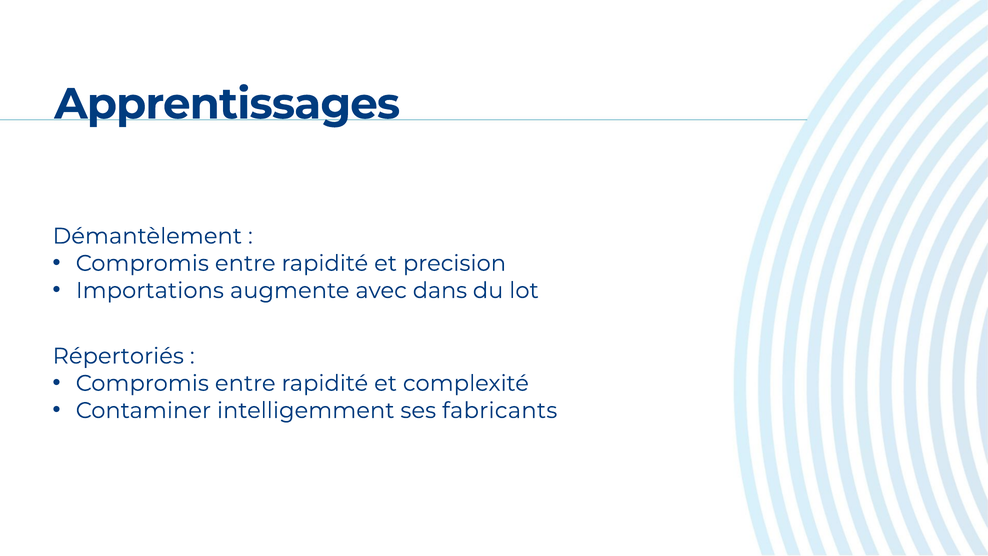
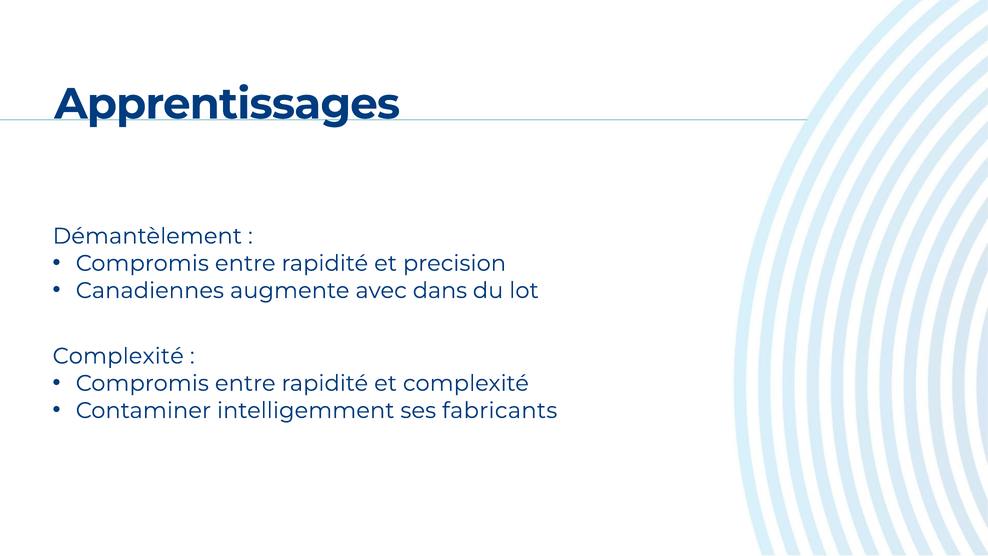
Importations: Importations -> Canadiennes
Répertoriés at (118, 356): Répertoriés -> Complexité
